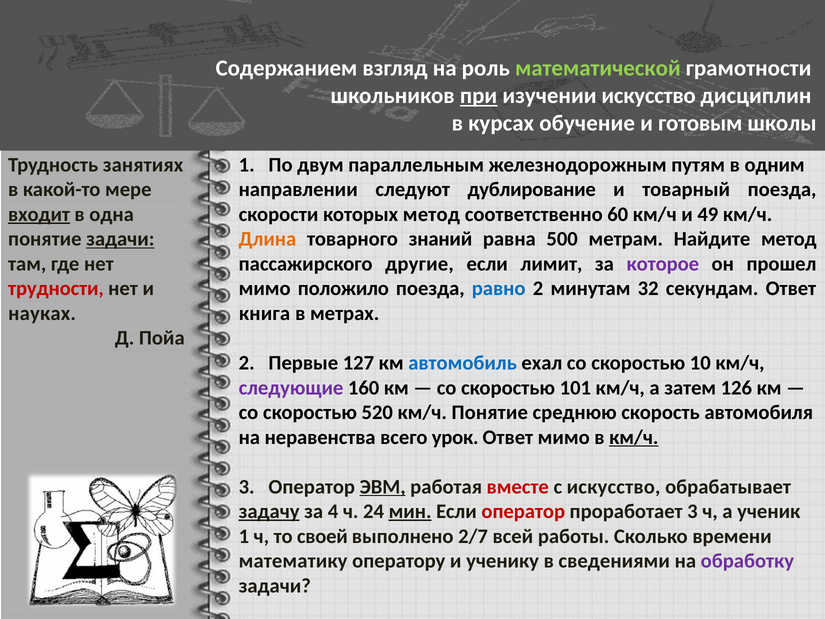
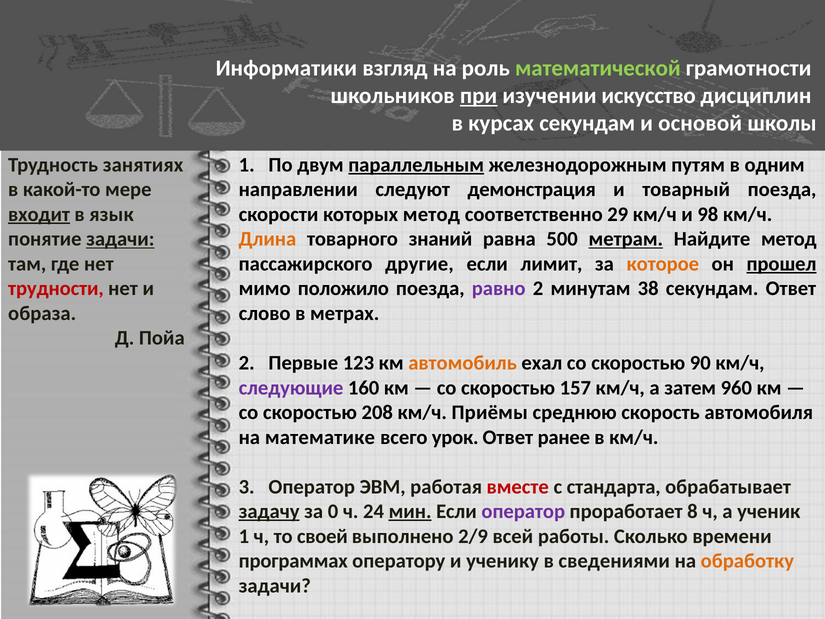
Содержанием: Содержанием -> Информатики
курсах обучение: обучение -> секундам
готовым: готовым -> основой
параллельным underline: none -> present
дублирование: дублирование -> демонстрация
одна: одна -> язык
60: 60 -> 29
49: 49 -> 98
метрам underline: none -> present
которое colour: purple -> orange
прошел underline: none -> present
равно colour: blue -> purple
32: 32 -> 38
науках: науках -> образа
книга: книга -> слово
127: 127 -> 123
автомобиль colour: blue -> orange
10: 10 -> 90
101: 101 -> 157
126: 126 -> 960
520: 520 -> 208
км/ч Понятие: Понятие -> Приёмы
неравенства: неравенства -> математике
Ответ мимо: мимо -> ранее
км/ч at (634, 437) underline: present -> none
ЭВМ underline: present -> none
с искусство: искусство -> стандарта
4: 4 -> 0
оператор at (523, 511) colour: red -> purple
проработает 3: 3 -> 8
2/7: 2/7 -> 2/9
математику: математику -> программах
обработку colour: purple -> orange
